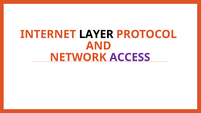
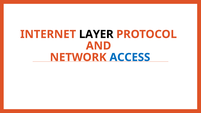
ACCESS colour: purple -> blue
